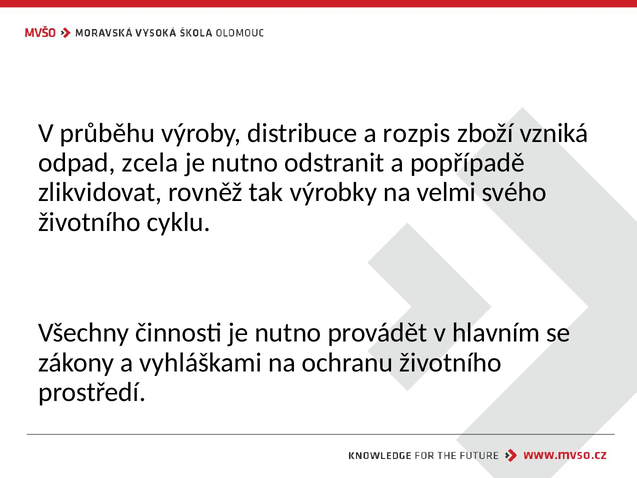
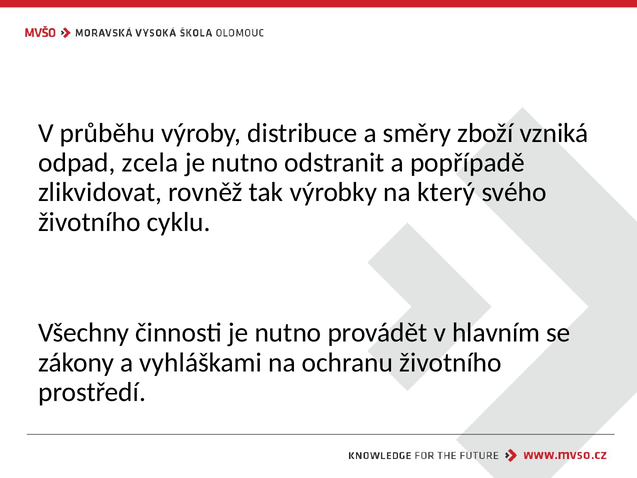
rozpis: rozpis -> směry
velmi: velmi -> který
